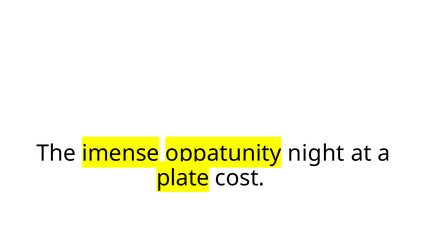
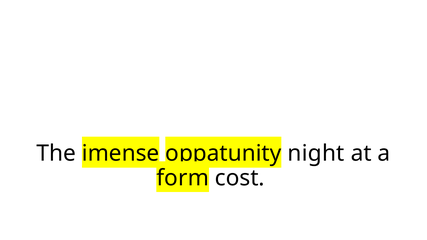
plate: plate -> form
